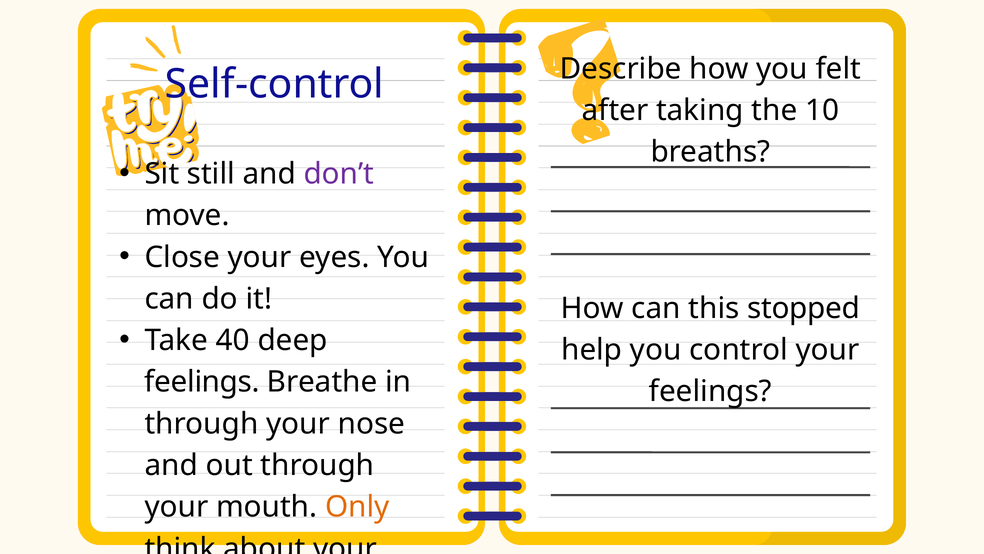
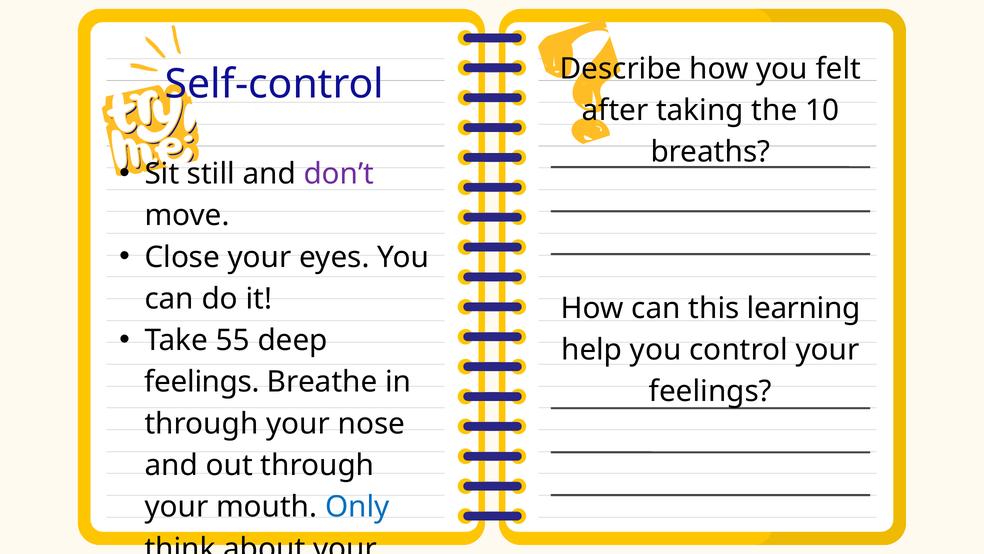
stopped: stopped -> learning
40: 40 -> 55
Only colour: orange -> blue
